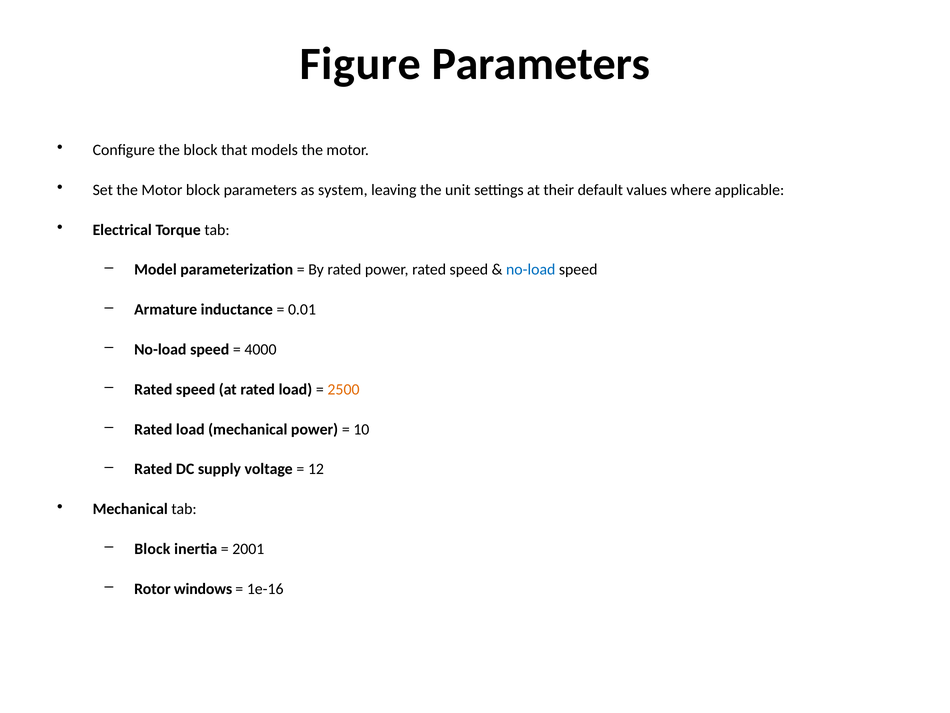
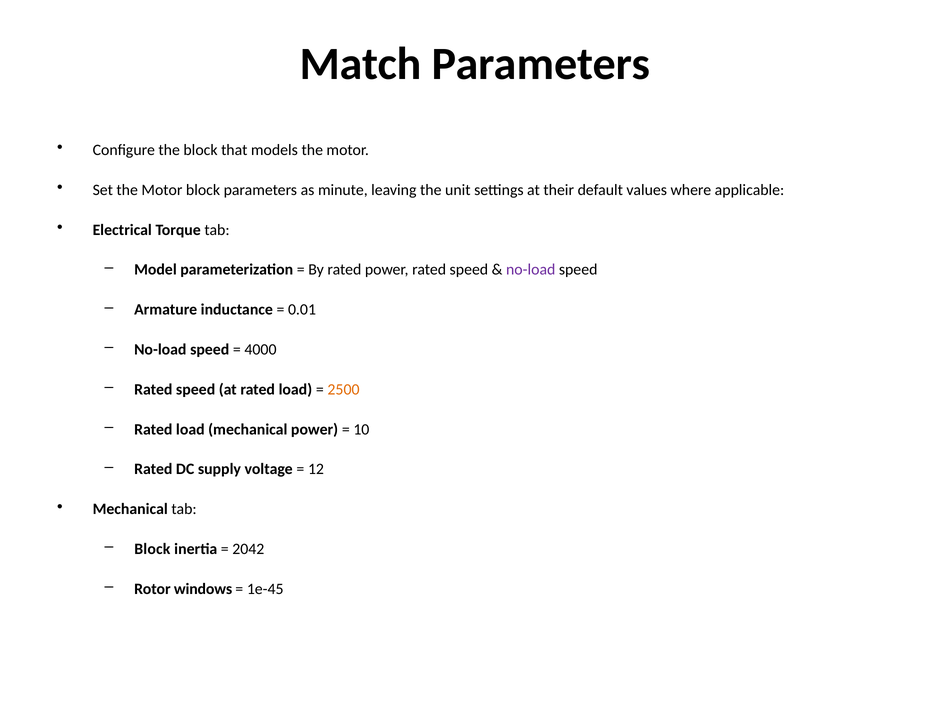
Figure: Figure -> Match
system: system -> minute
no-load at (531, 270) colour: blue -> purple
2001: 2001 -> 2042
1e-16: 1e-16 -> 1e-45
